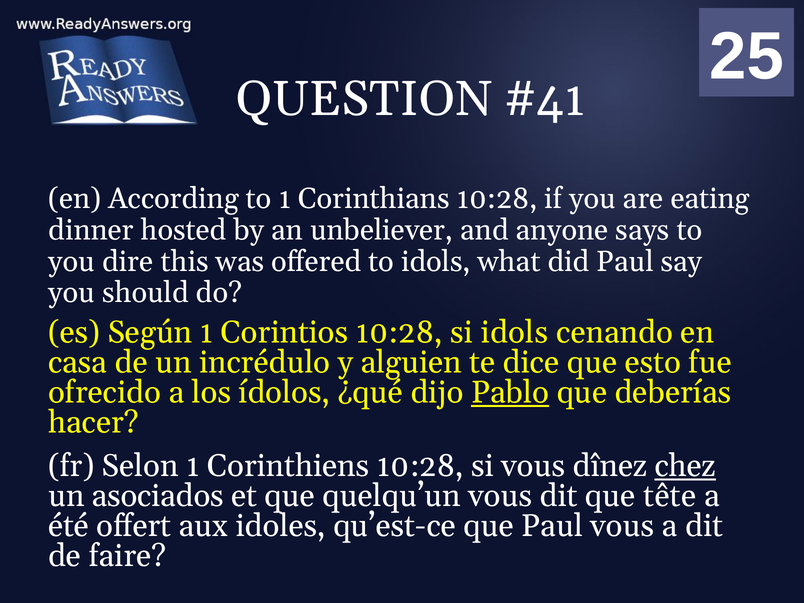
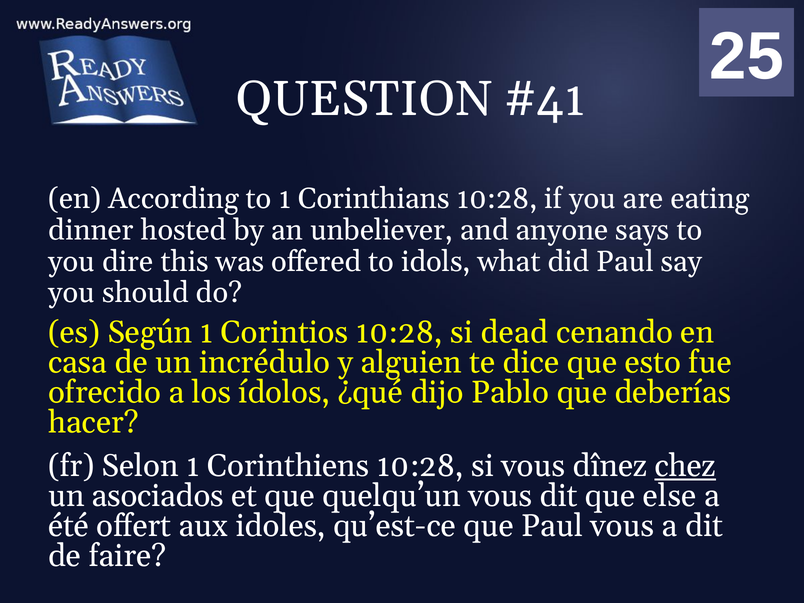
si idols: idols -> dead
Pablo underline: present -> none
tête: tête -> else
